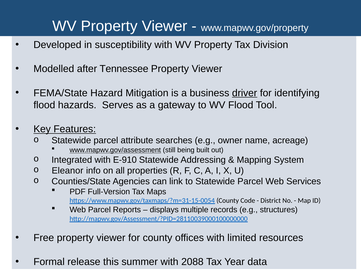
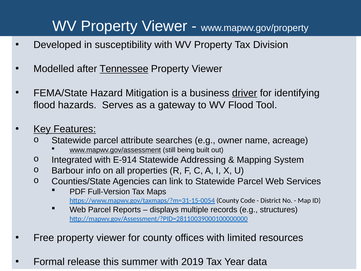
Tennessee underline: none -> present
E-910: E-910 -> E-914
Eleanor: Eleanor -> Barbour
2088: 2088 -> 2019
